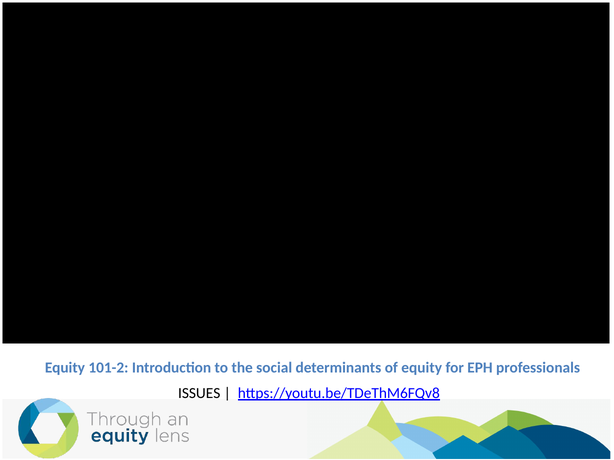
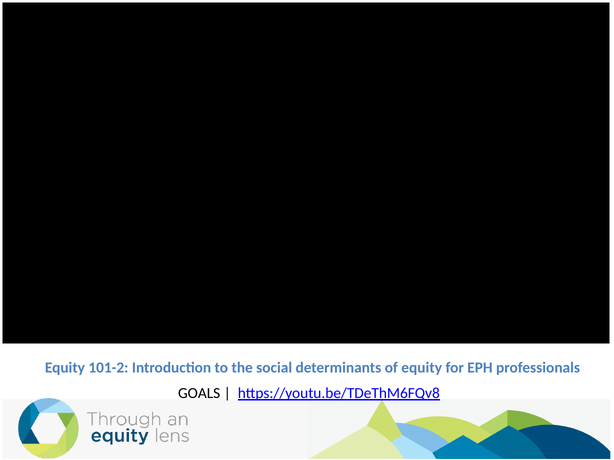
ISSUES: ISSUES -> GOALS
